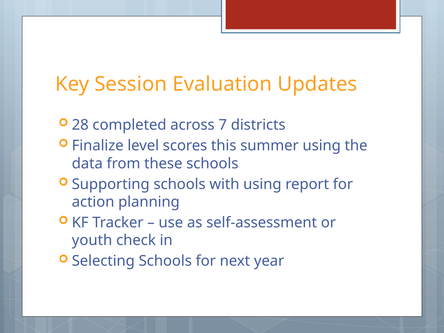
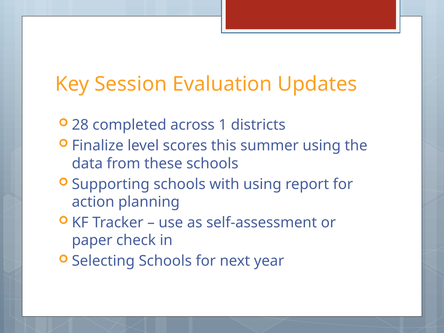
7: 7 -> 1
youth: youth -> paper
